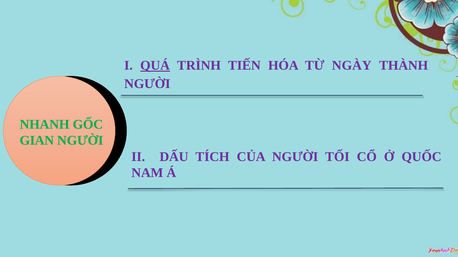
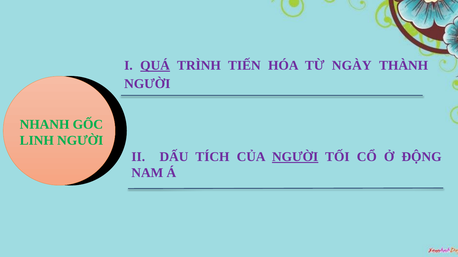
GIAN: GIAN -> LINH
NGƯỜI at (295, 157) underline: none -> present
QUỐC: QUỐC -> ĐỘNG
